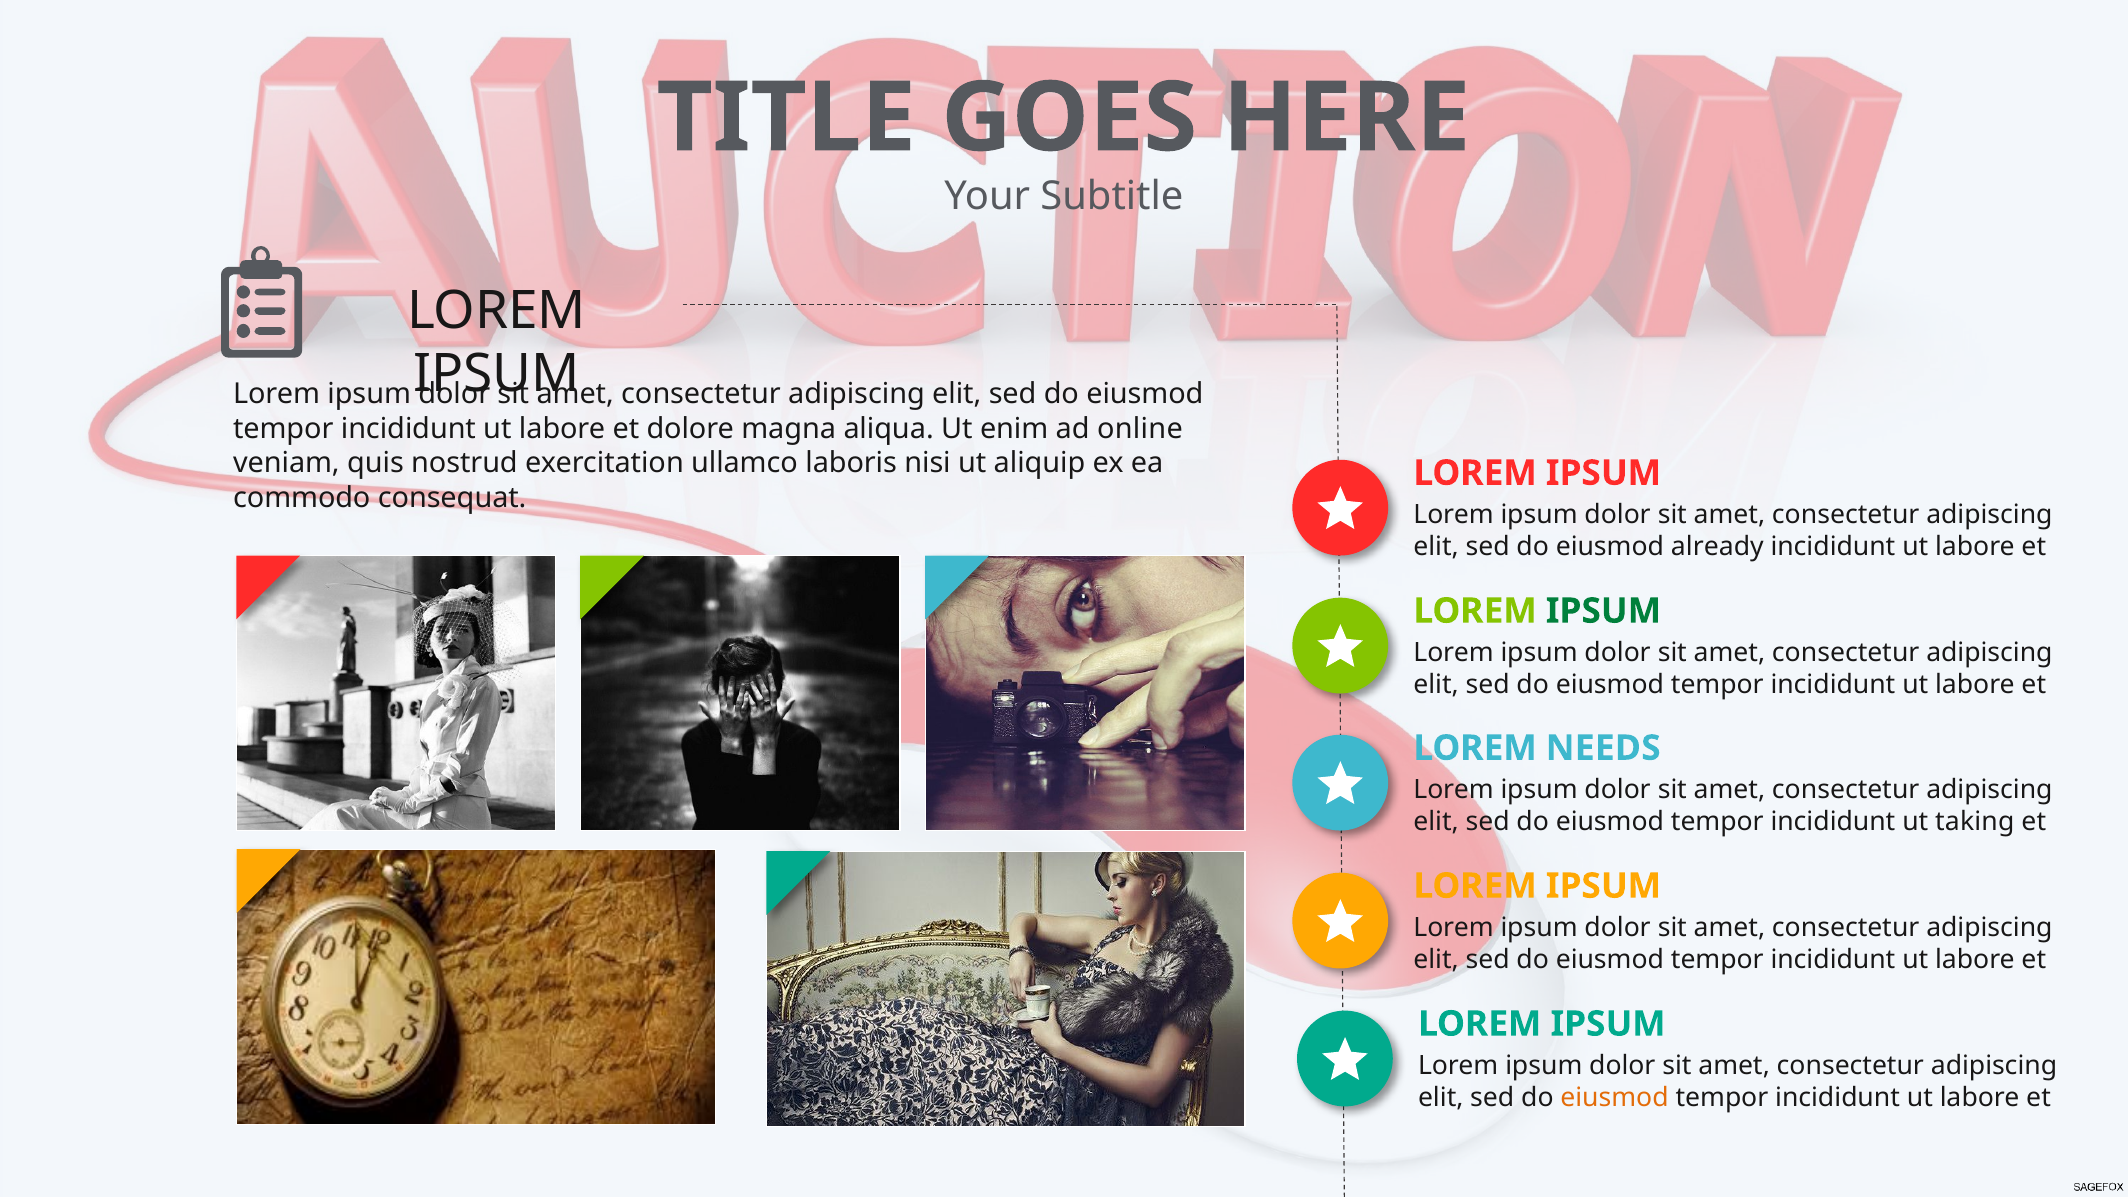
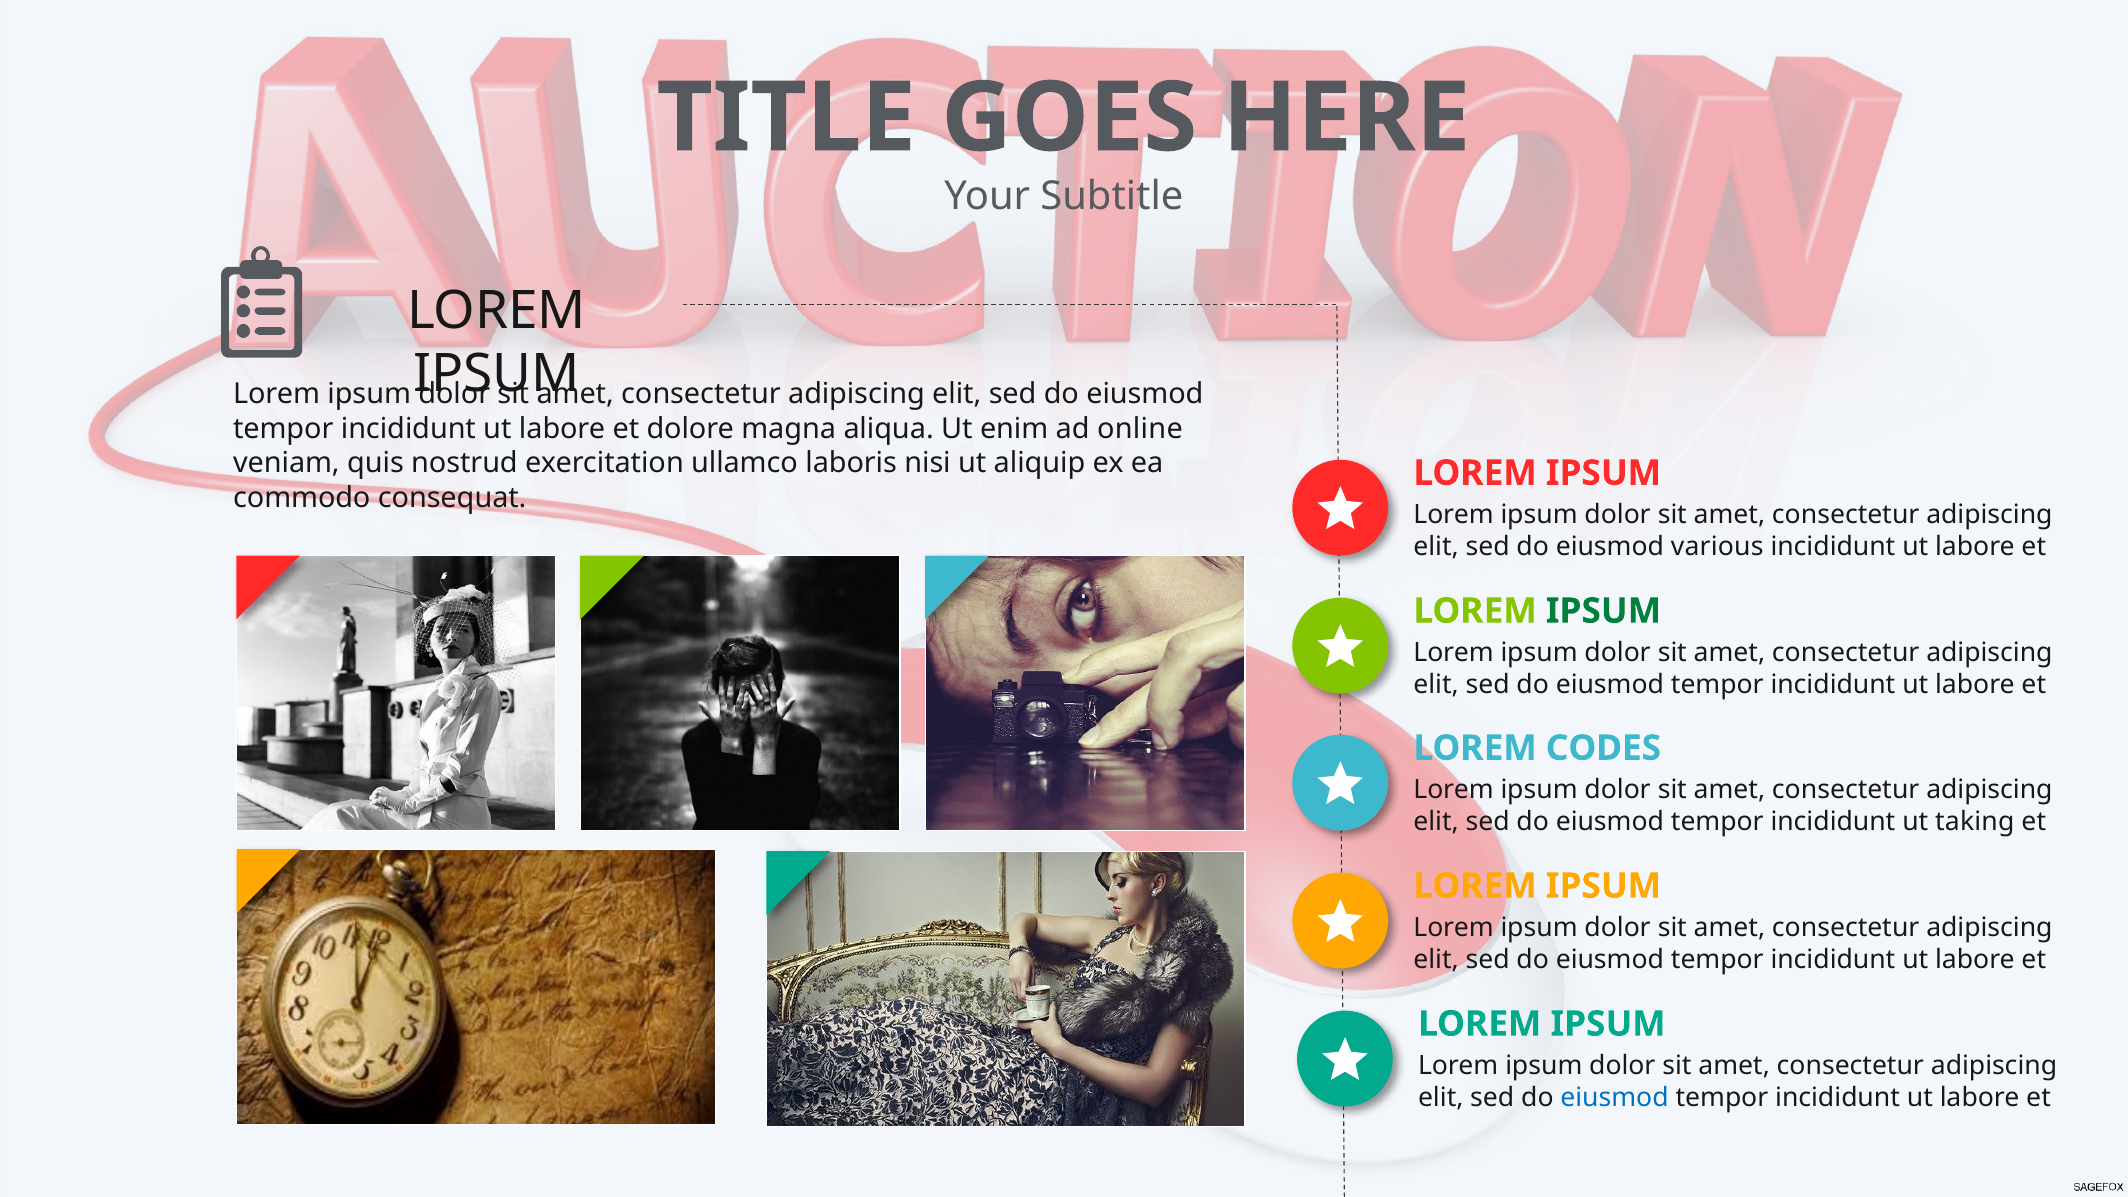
already: already -> various
NEEDS: NEEDS -> CODES
eiusmod at (1615, 1098) colour: orange -> blue
